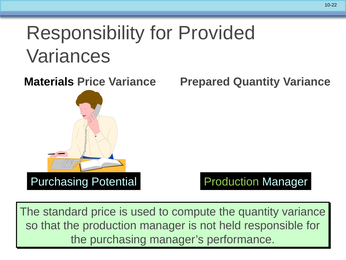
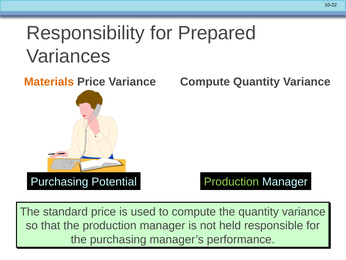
Provided: Provided -> Prepared
Materials colour: black -> orange
Variance Prepared: Prepared -> Compute
